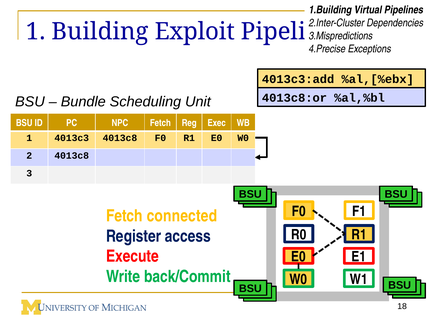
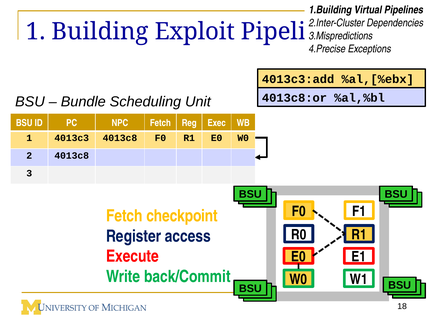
connected: connected -> checkpoint
